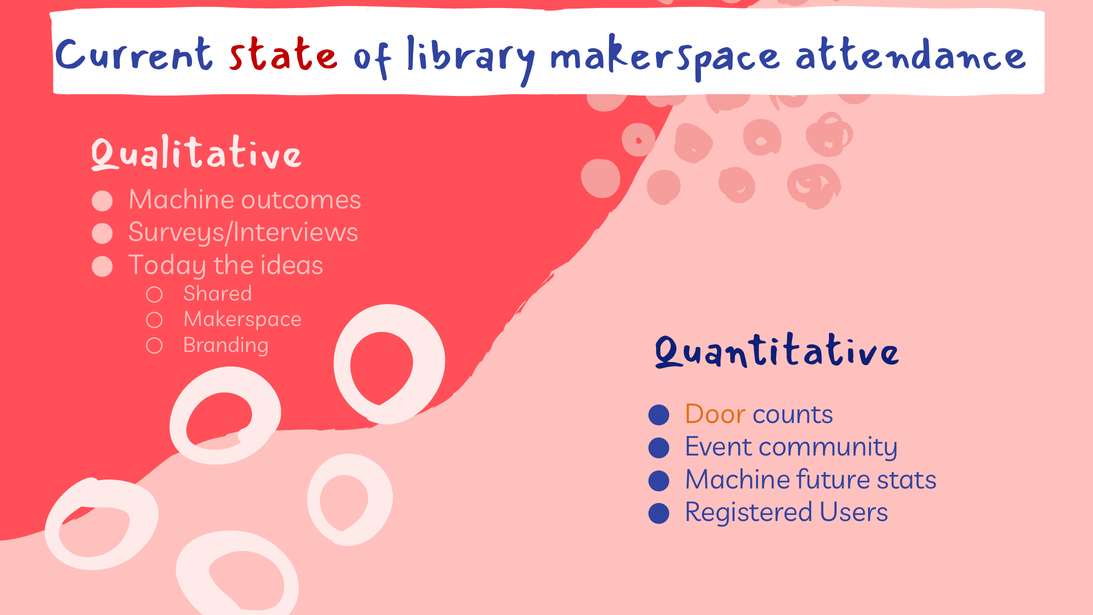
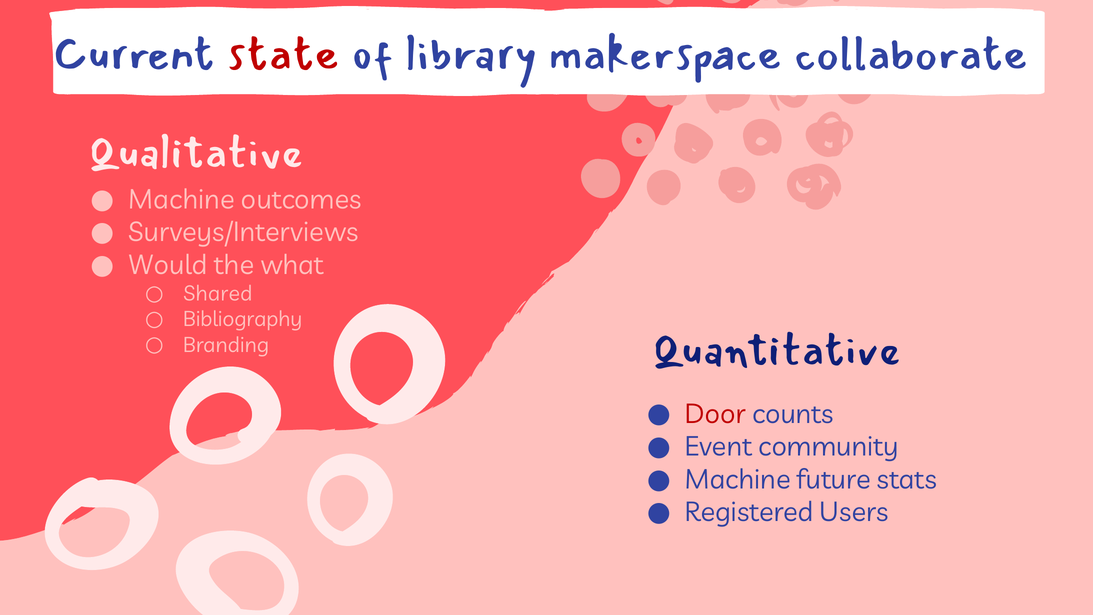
attendance: attendance -> collaborate
Today: Today -> Would
ideas: ideas -> what
Makerspace at (242, 319): Makerspace -> Bibliography
Door colour: orange -> red
